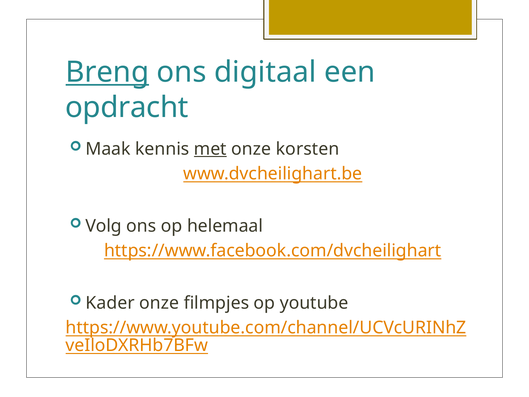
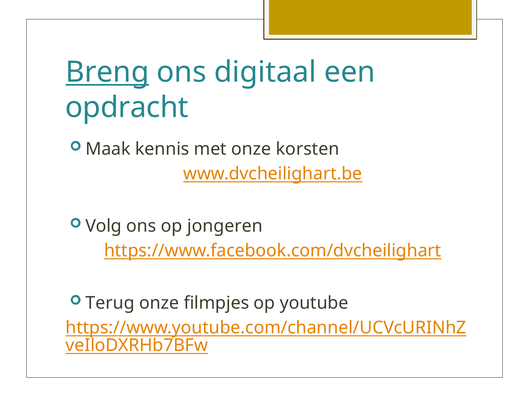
met underline: present -> none
helemaal: helemaal -> jongeren
Kader: Kader -> Terug
